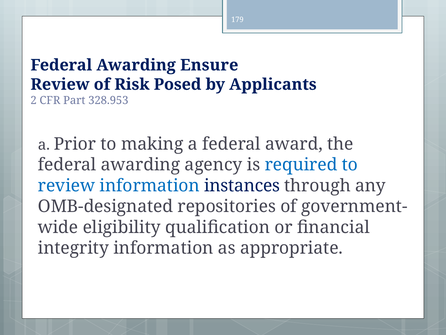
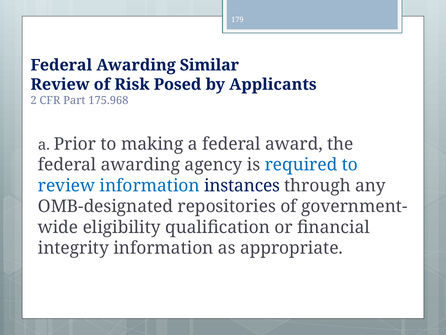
Ensure: Ensure -> Similar
328.953: 328.953 -> 175.968
